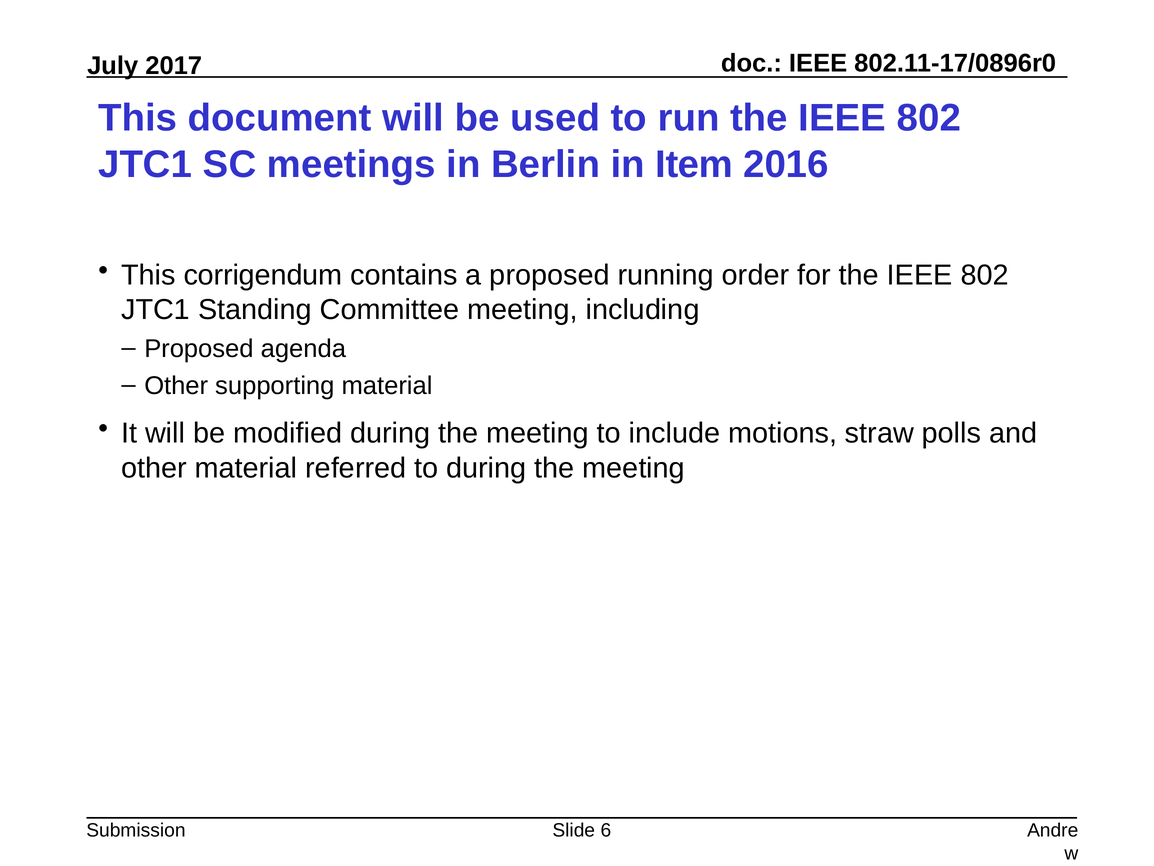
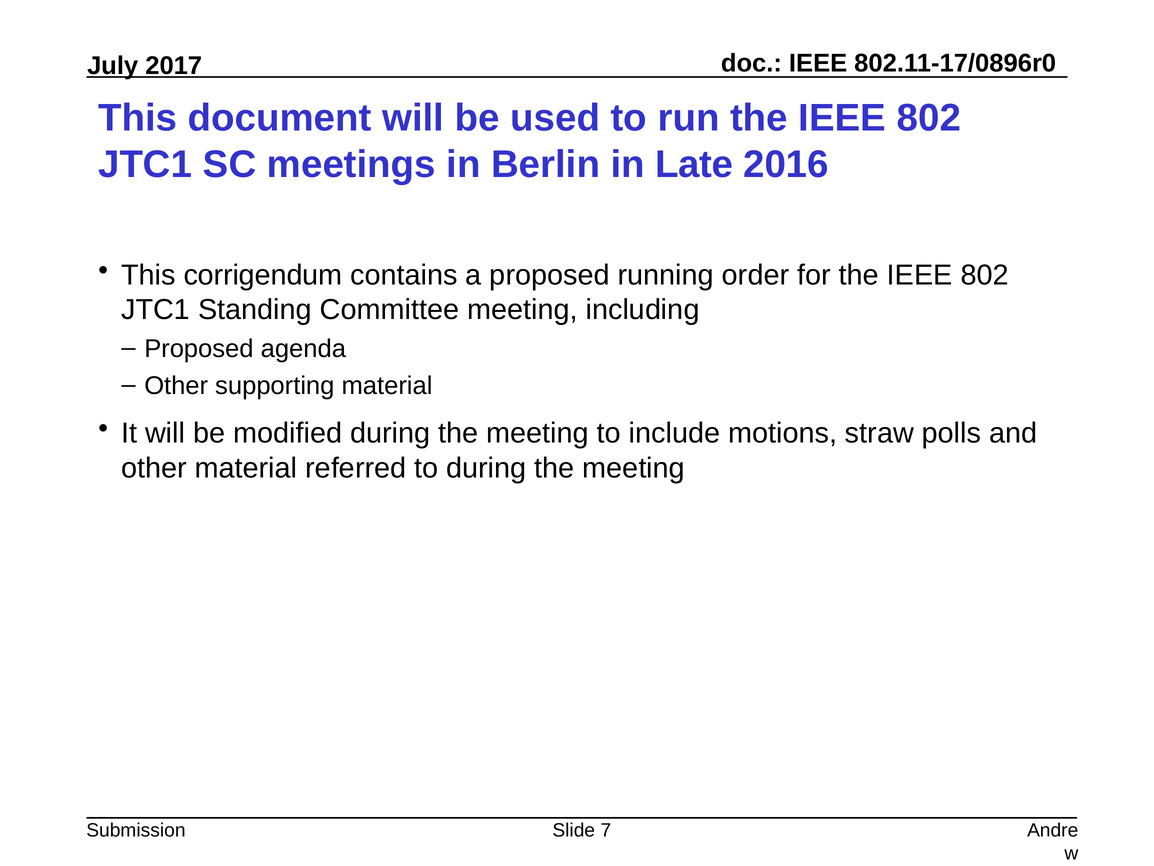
Item: Item -> Late
6: 6 -> 7
